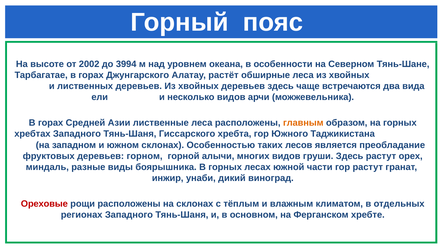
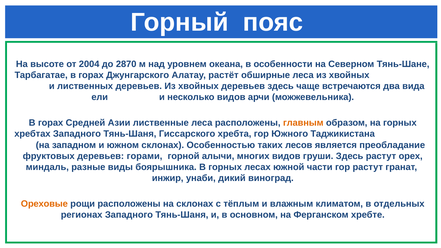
2002: 2002 -> 2004
3994: 3994 -> 2870
горном: горном -> горами
Ореховые colour: red -> orange
